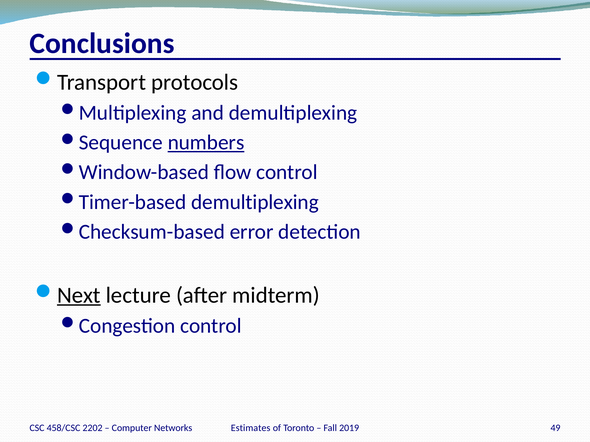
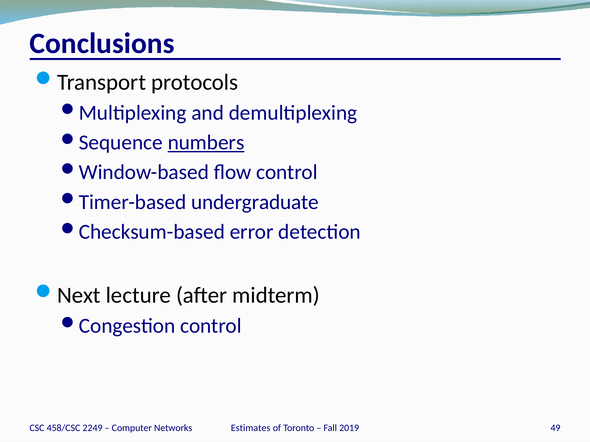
demultiplexing at (255, 202): demultiplexing -> undergraduate
Next underline: present -> none
2202: 2202 -> 2249
